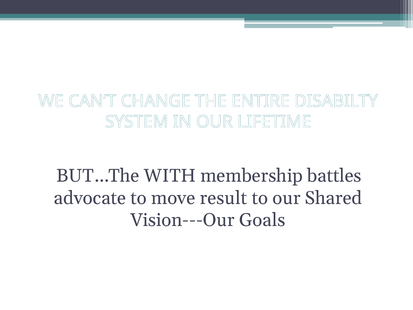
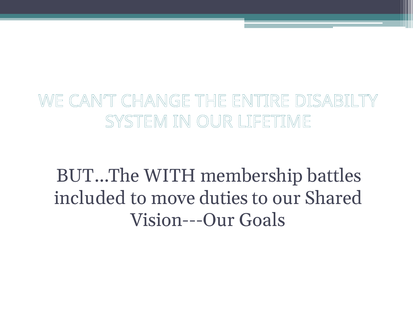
advocate: advocate -> included
result: result -> duties
